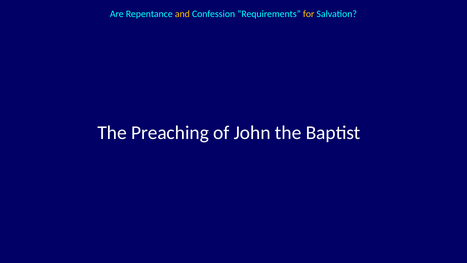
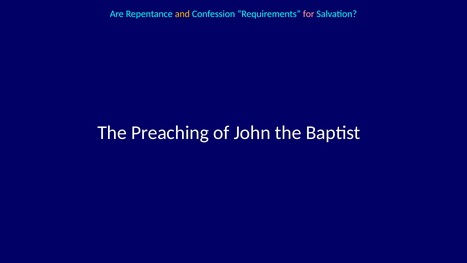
for colour: yellow -> pink
